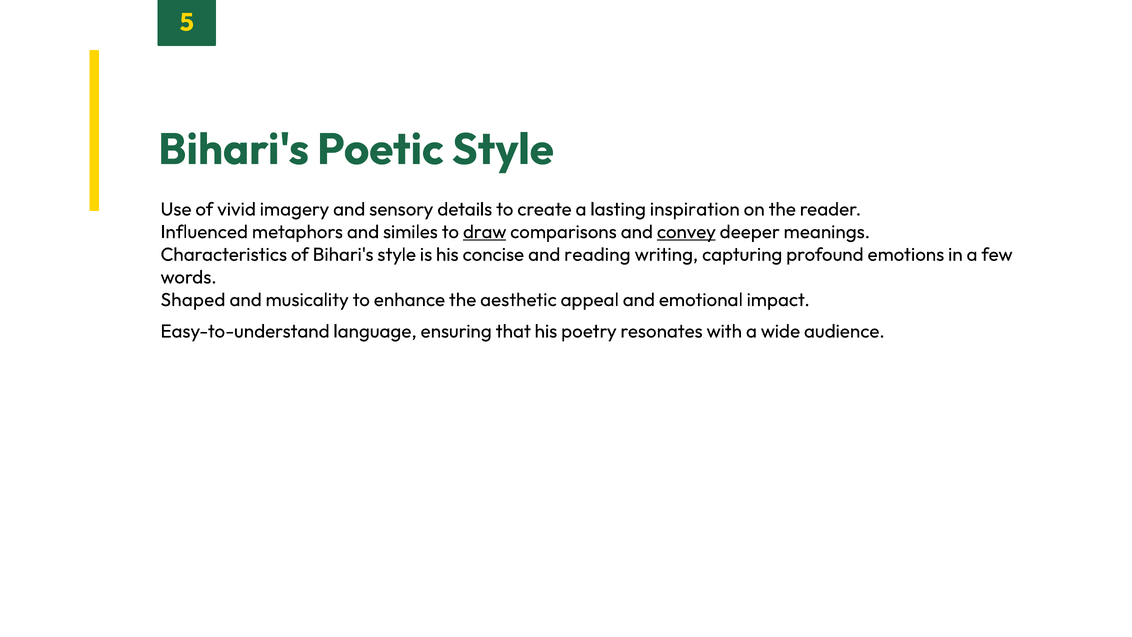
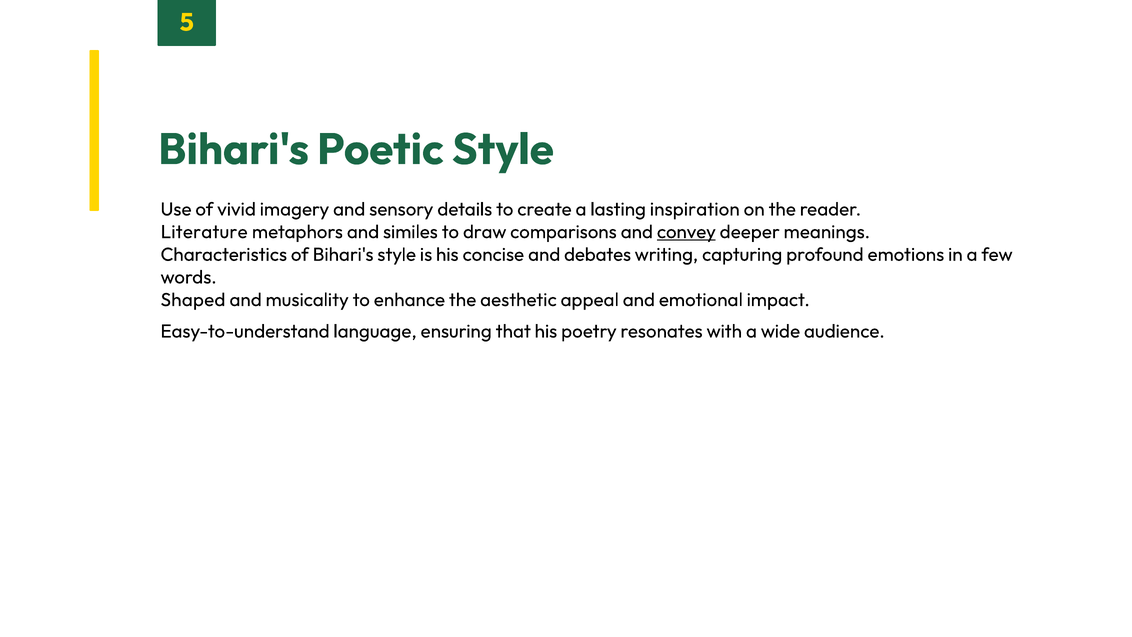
Influenced: Influenced -> Literature
draw underline: present -> none
reading: reading -> debates
